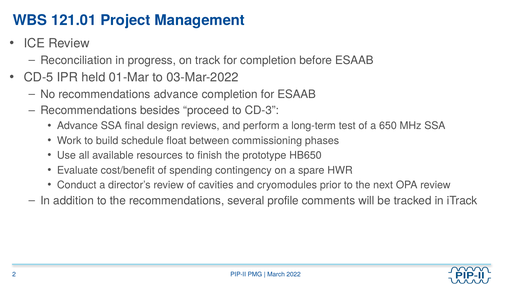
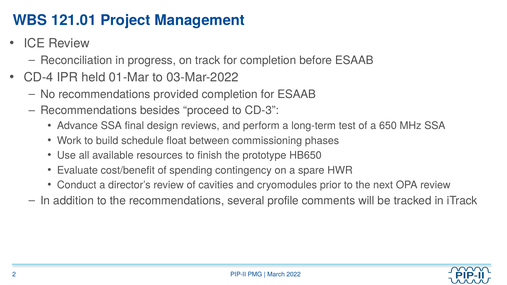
CD-5: CD-5 -> CD-4
recommendations advance: advance -> provided
